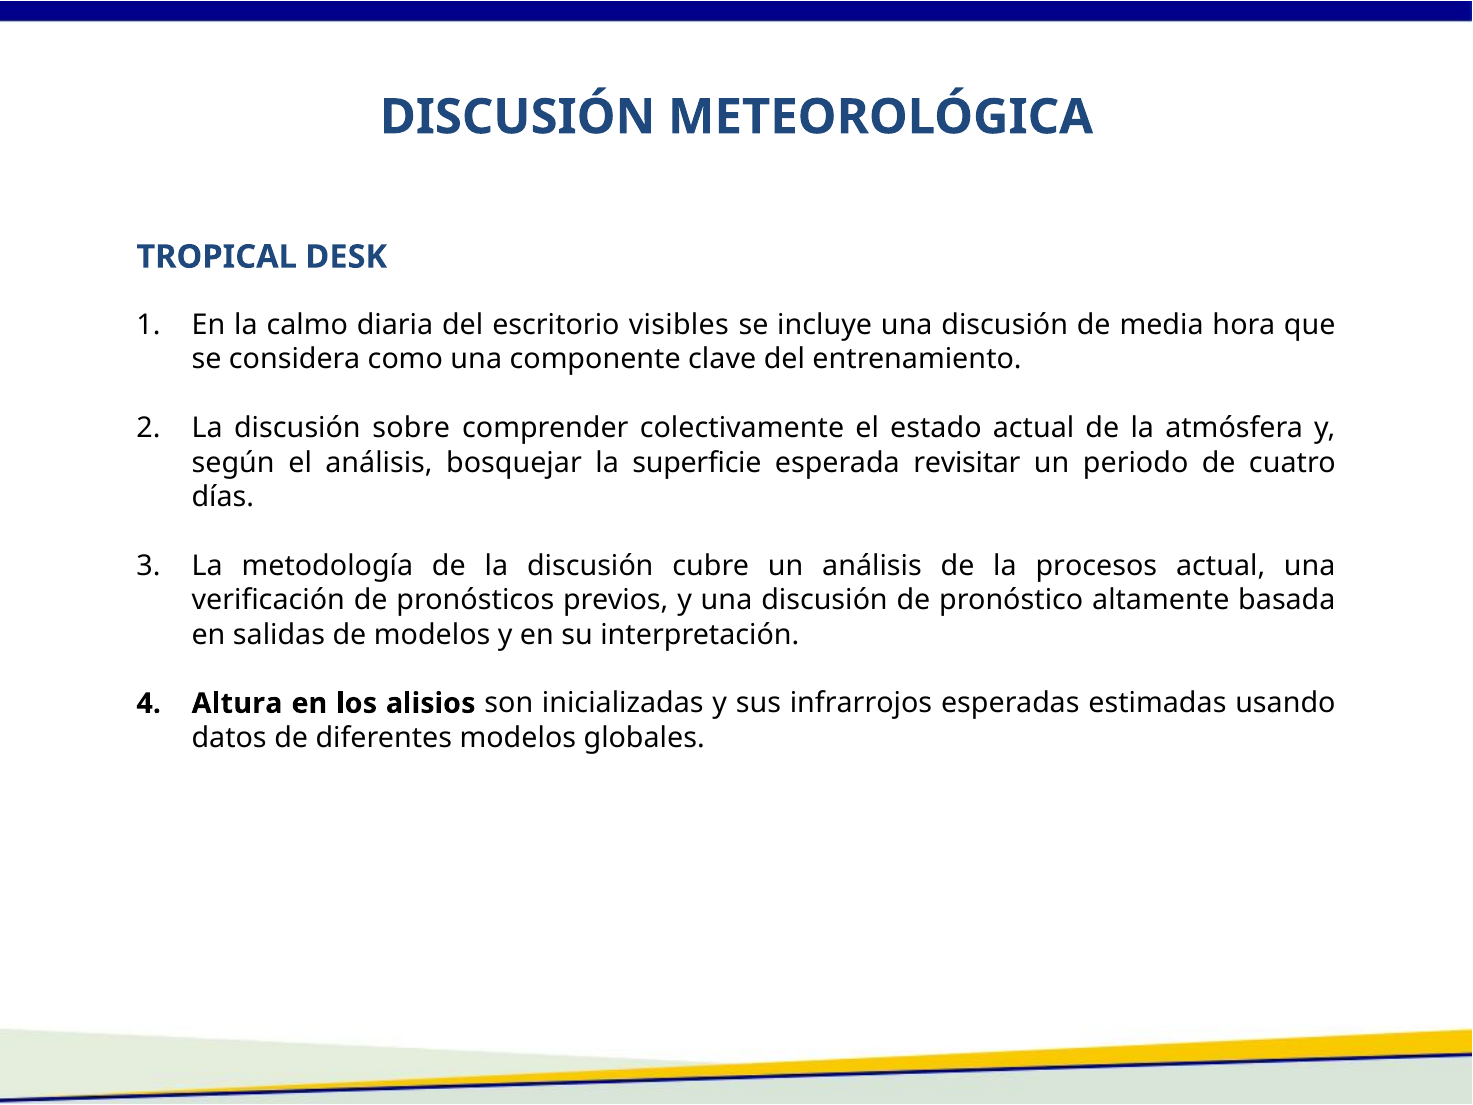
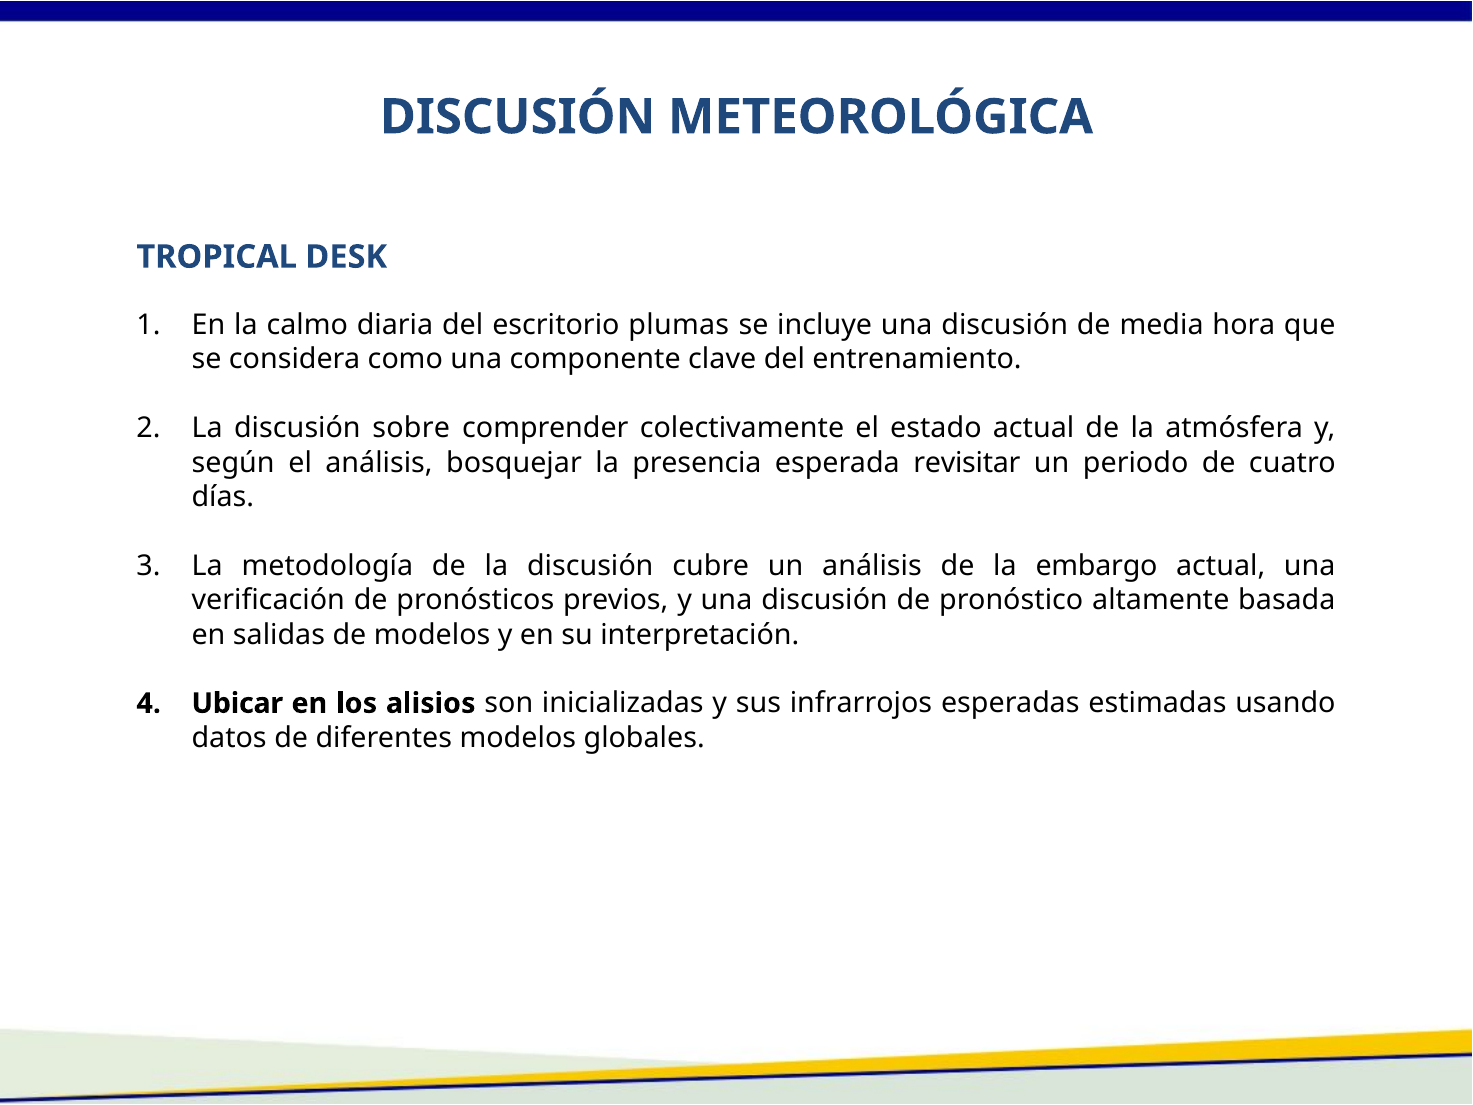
visibles: visibles -> plumas
superficie: superficie -> presencia
procesos: procesos -> embargo
Altura: Altura -> Ubicar
